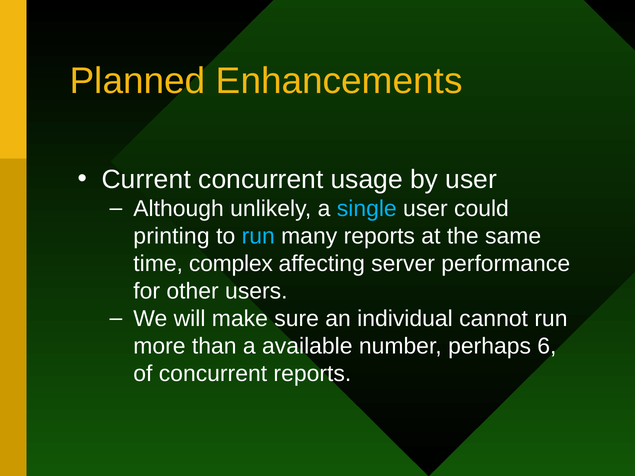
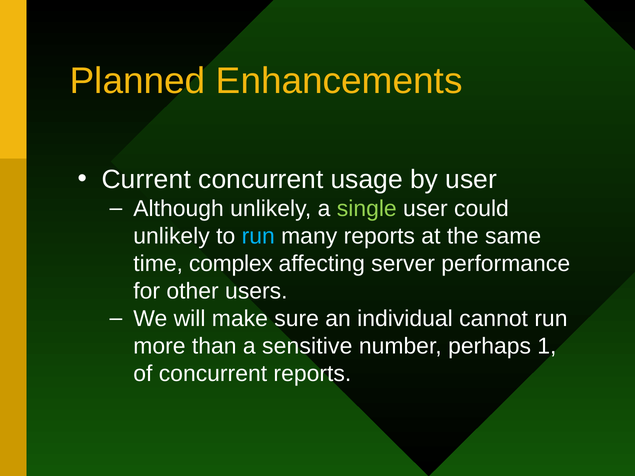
single colour: light blue -> light green
printing at (171, 237): printing -> unlikely
available: available -> sensitive
6: 6 -> 1
